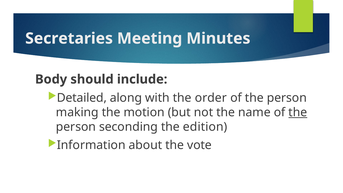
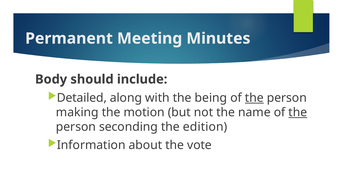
Secretaries: Secretaries -> Permanent
order: order -> being
the at (254, 98) underline: none -> present
